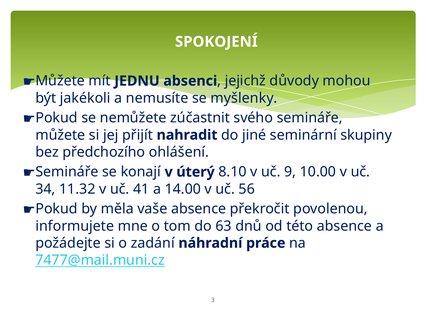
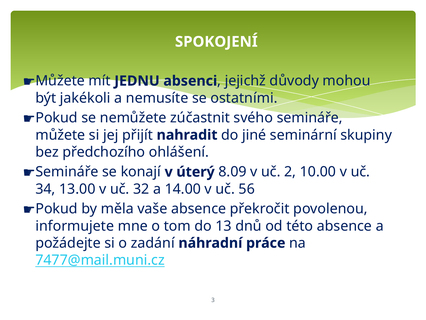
myšlenky: myšlenky -> ostatními
8.10: 8.10 -> 8.09
9: 9 -> 2
11.32: 11.32 -> 13.00
41: 41 -> 32
63: 63 -> 13
